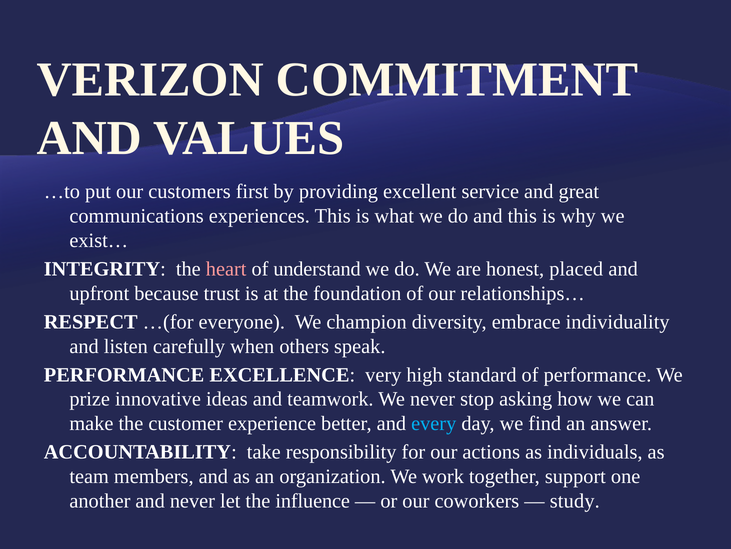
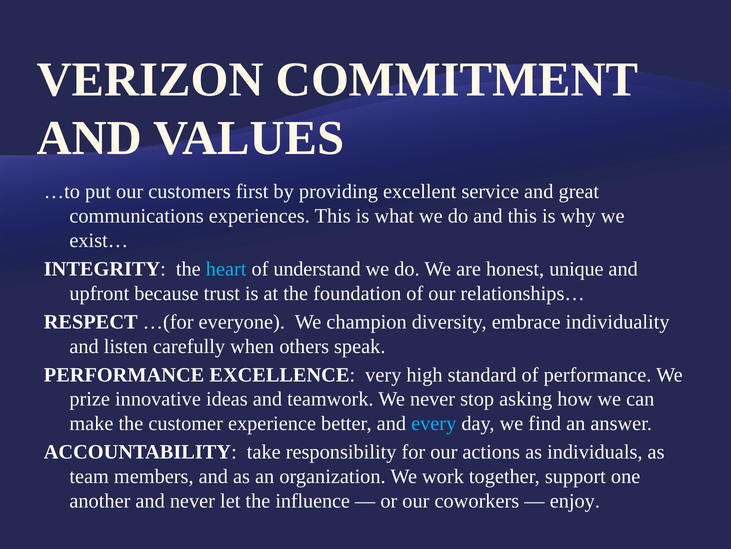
heart colour: pink -> light blue
placed: placed -> unique
study: study -> enjoy
